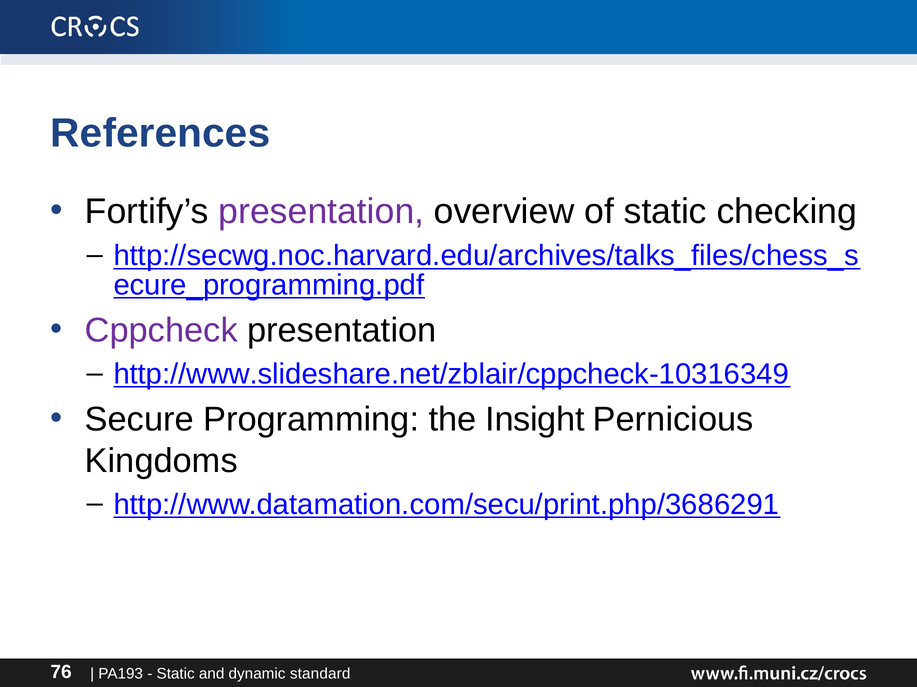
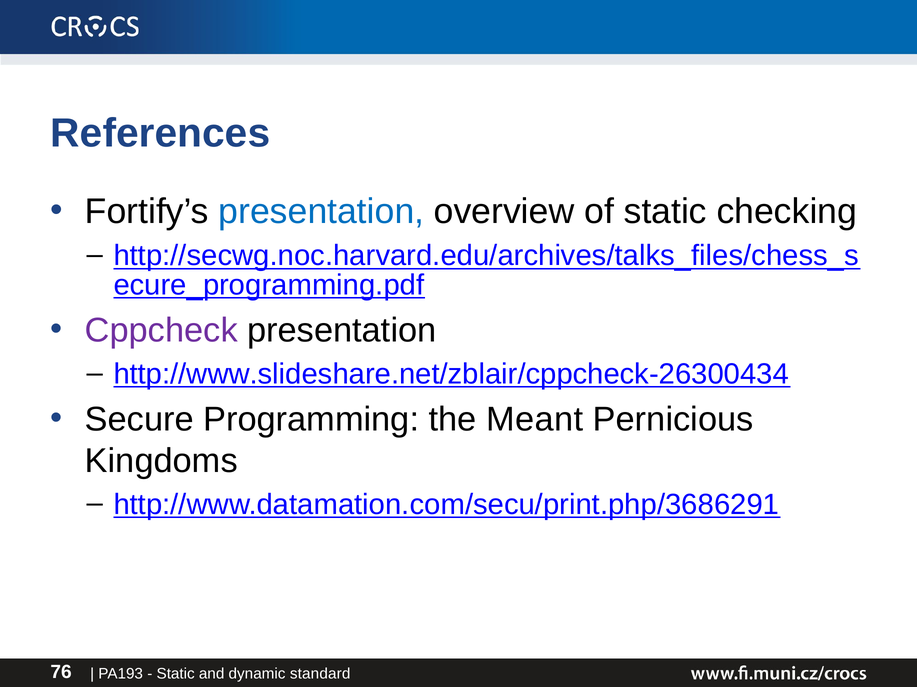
presentation at (321, 212) colour: purple -> blue
http://www.slideshare.net/zblair/cppcheck-10316349: http://www.slideshare.net/zblair/cppcheck-10316349 -> http://www.slideshare.net/zblair/cppcheck-26300434
Insight: Insight -> Meant
